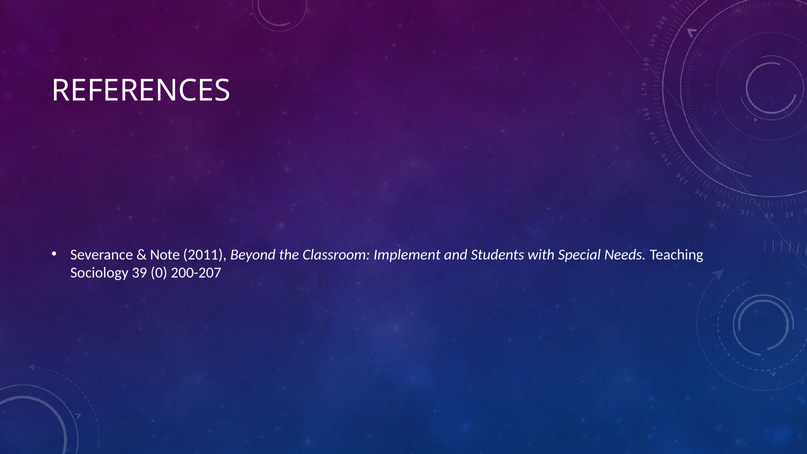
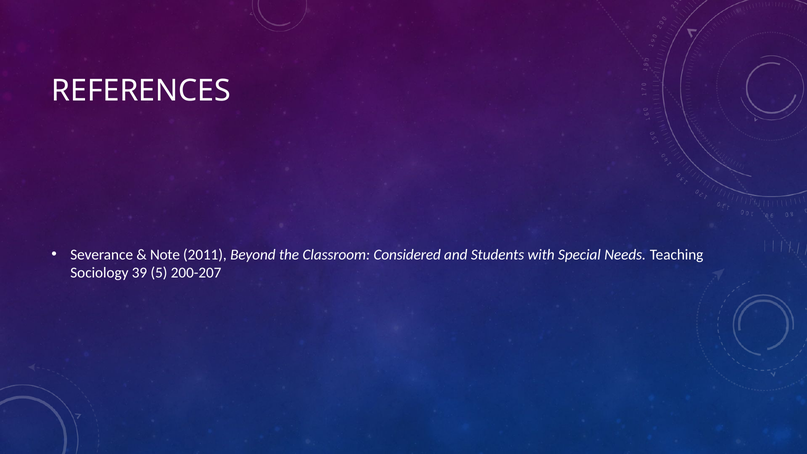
Implement: Implement -> Considered
0: 0 -> 5
